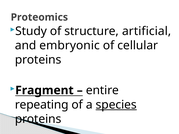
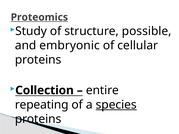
Proteomics underline: none -> present
artificial: artificial -> possible
Fragment: Fragment -> Collection
